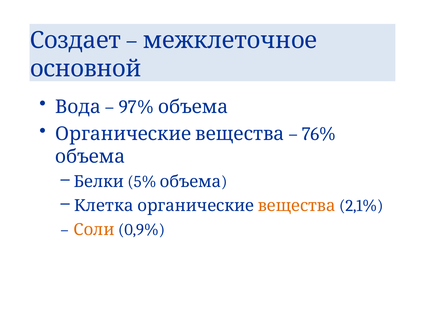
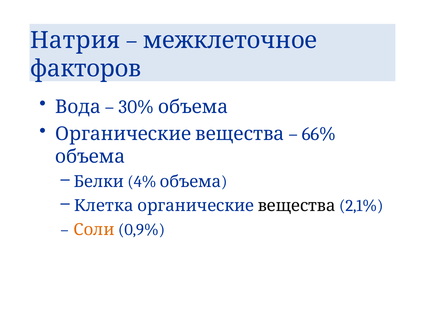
Создает: Создает -> Натрия
основной: основной -> факторов
97%: 97% -> 30%
76%: 76% -> 66%
5%: 5% -> 4%
вещества at (297, 206) colour: orange -> black
